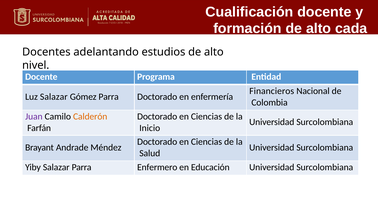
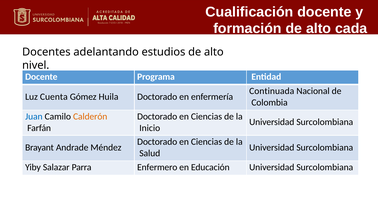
Financieros: Financieros -> Continuada
Luz Salazar: Salazar -> Cuenta
Gómez Parra: Parra -> Huila
Juan colour: purple -> blue
